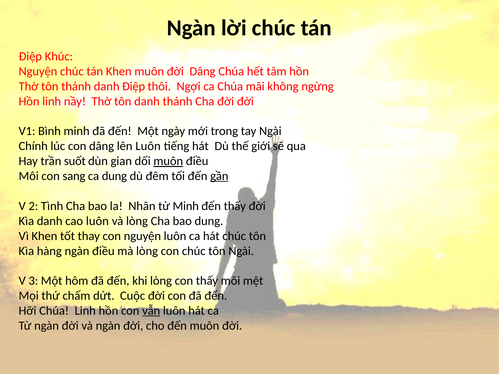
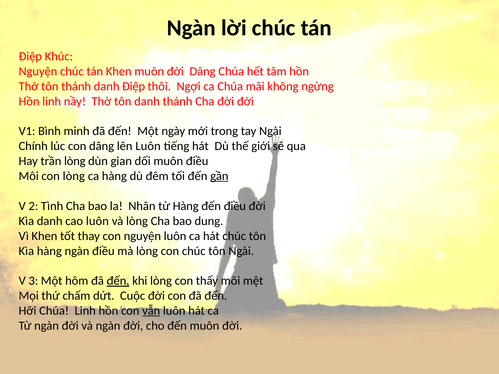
trần suốt: suốt -> lòng
muôn at (168, 161) underline: present -> none
con sang: sang -> lòng
ca dung: dung -> hàng
từ Minh: Minh -> Hàng
đến thấy: thấy -> điều
đến at (118, 281) underline: none -> present
